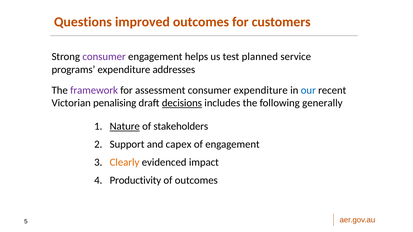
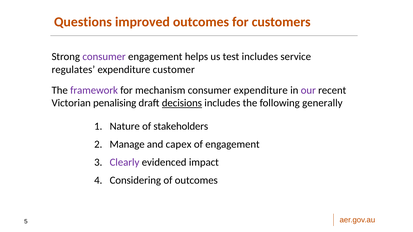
test planned: planned -> includes
programs: programs -> regulates
addresses: addresses -> customer
assessment: assessment -> mechanism
our colour: blue -> purple
Nature underline: present -> none
Support: Support -> Manage
Clearly colour: orange -> purple
Productivity: Productivity -> Considering
